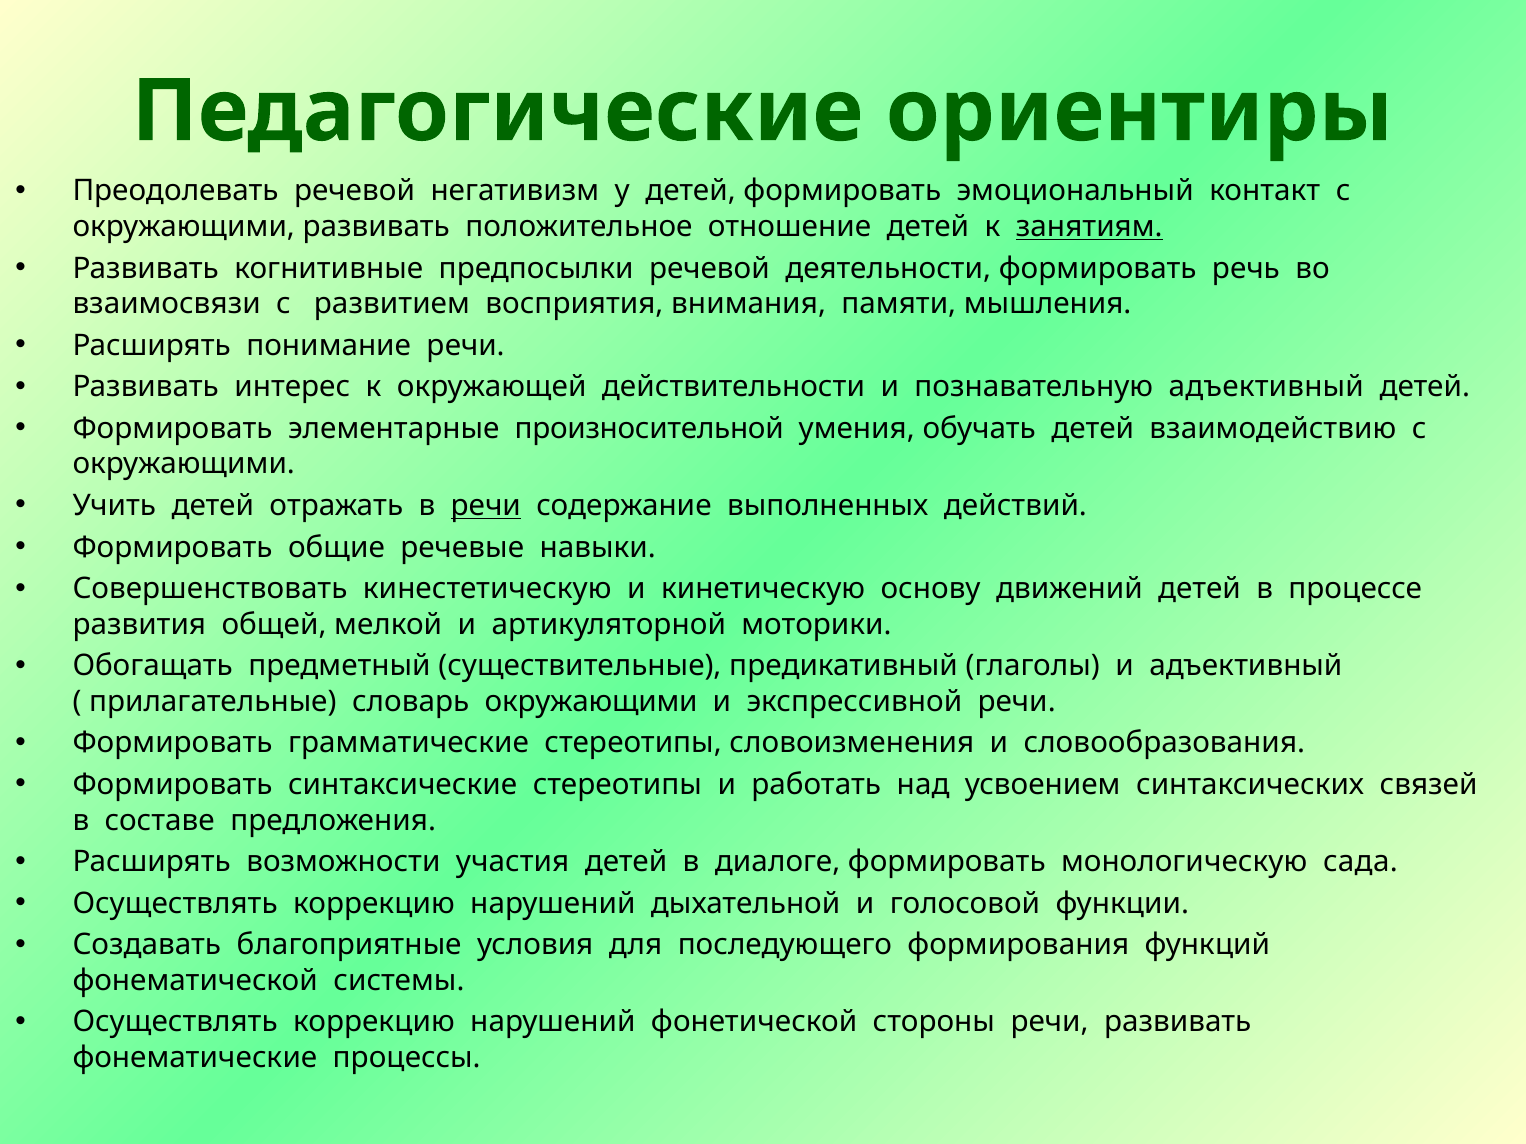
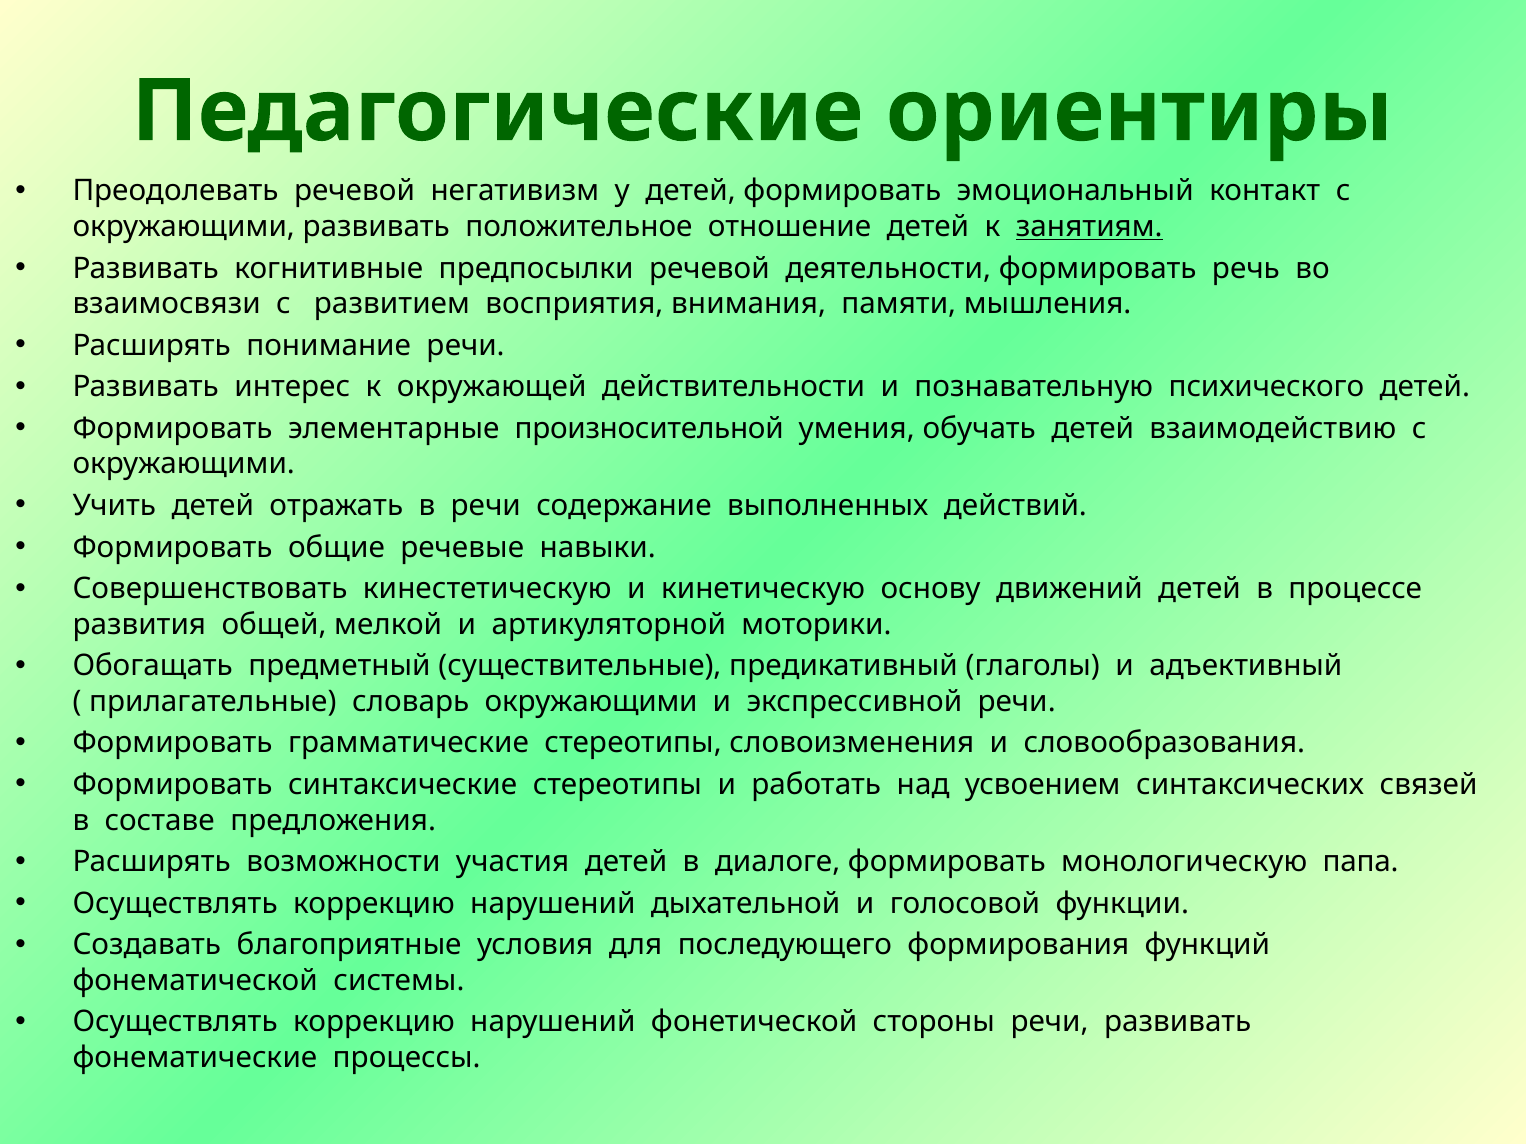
познавательную адъективный: адъективный -> психического
речи at (486, 506) underline: present -> none
сада: сада -> папа
